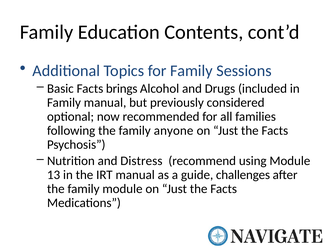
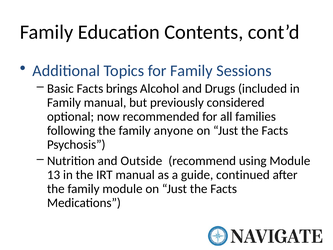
Distress: Distress -> Outside
challenges: challenges -> continued
